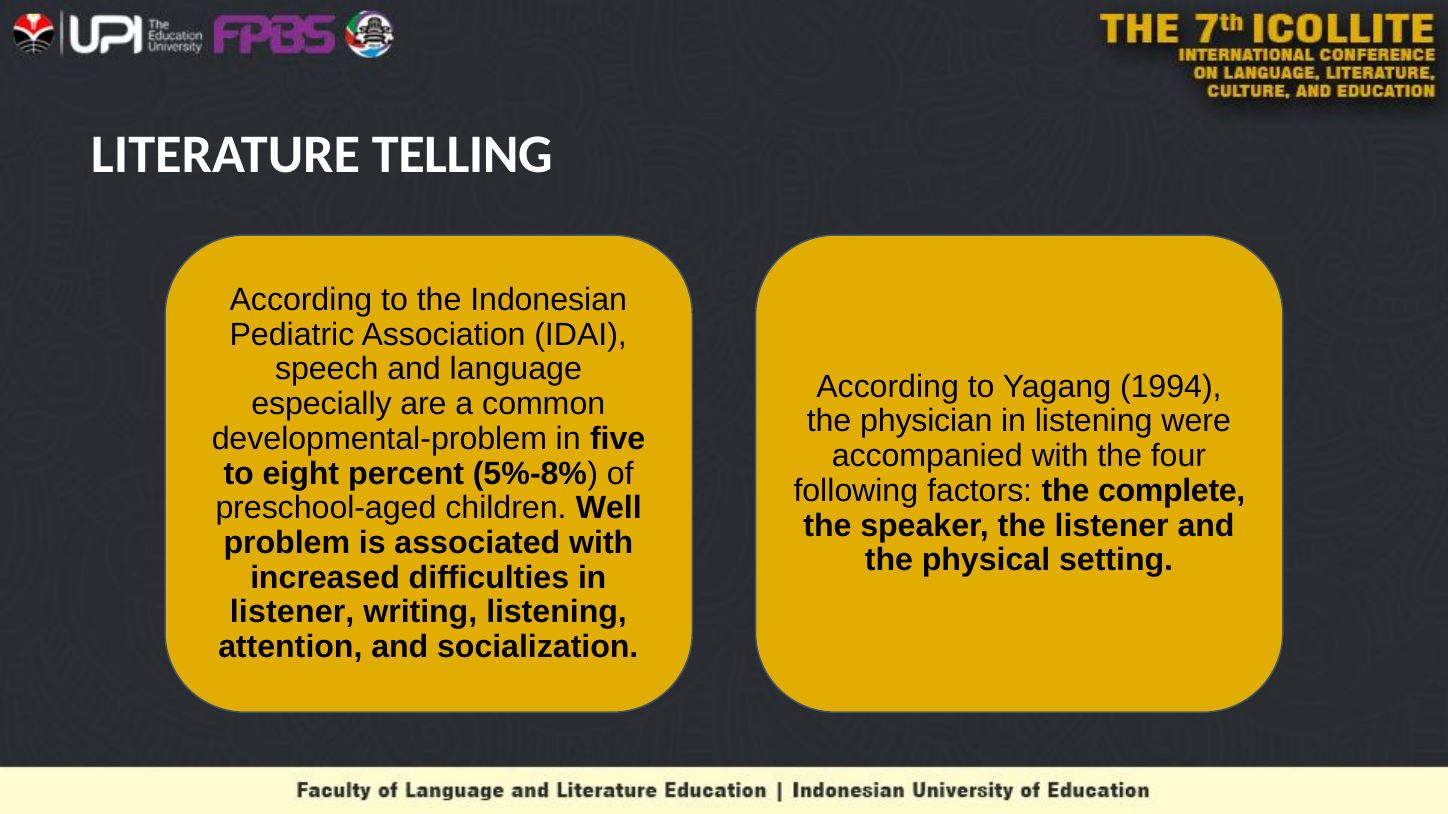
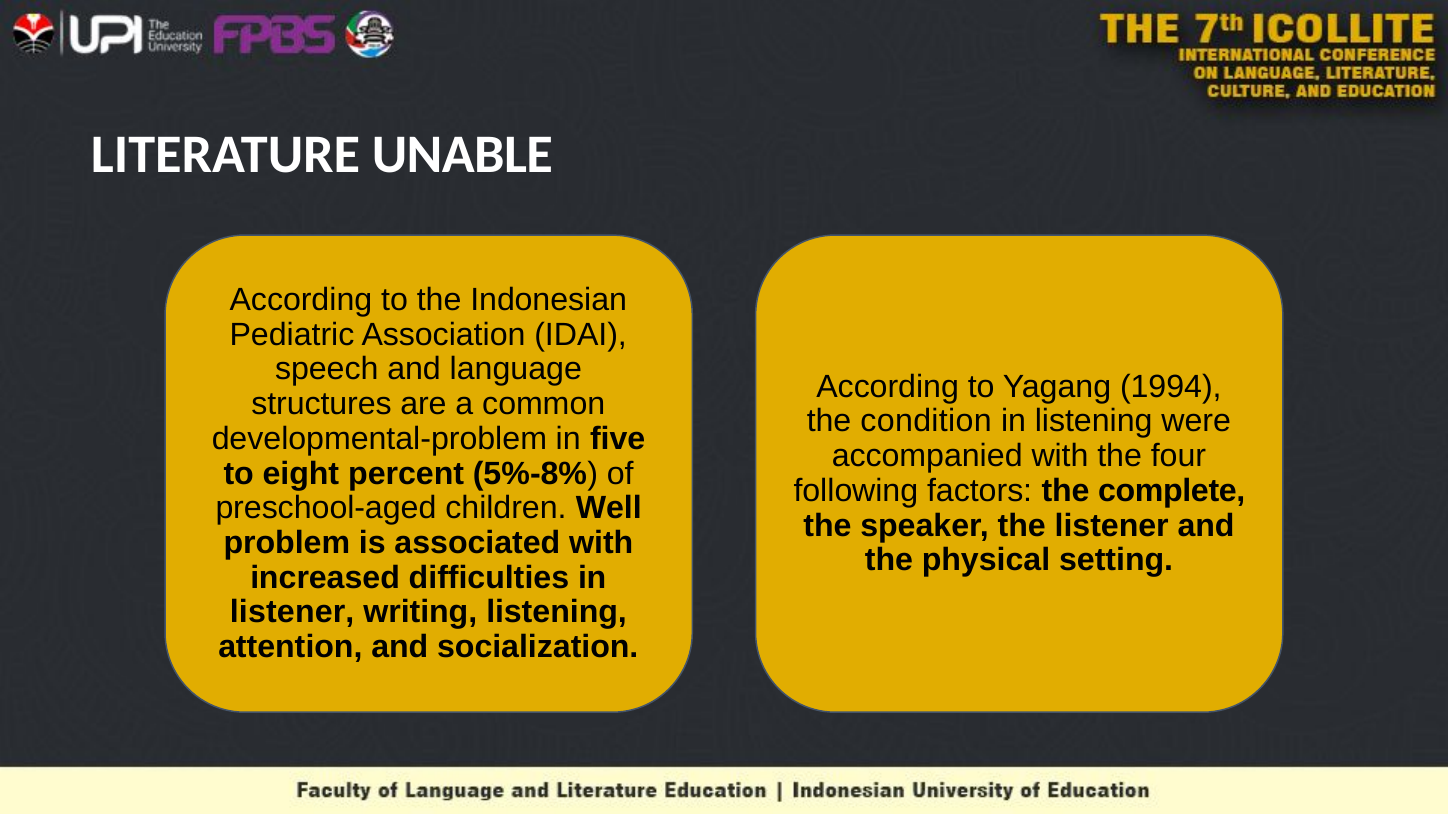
TELLING: TELLING -> UNABLE
especially: especially -> structures
physician: physician -> condition
